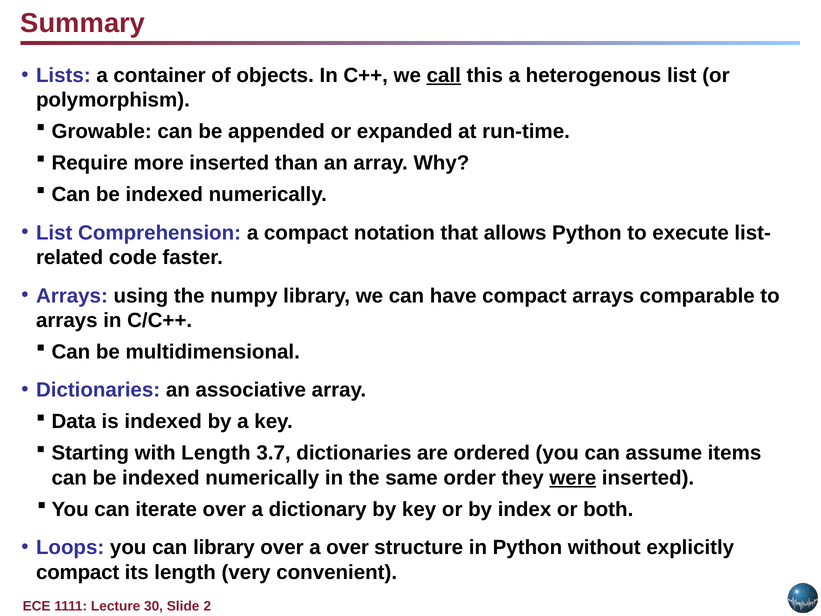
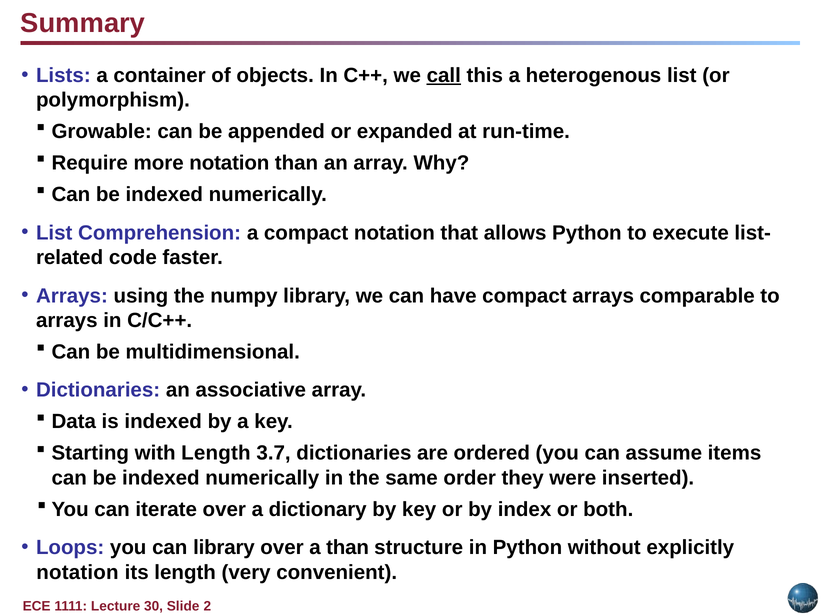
more inserted: inserted -> notation
were underline: present -> none
a over: over -> than
compact at (78, 572): compact -> notation
